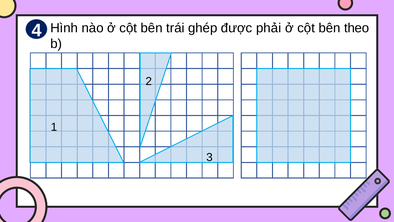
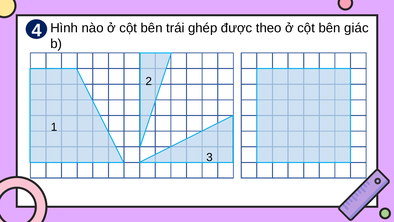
phải: phải -> theo
theo: theo -> giác
